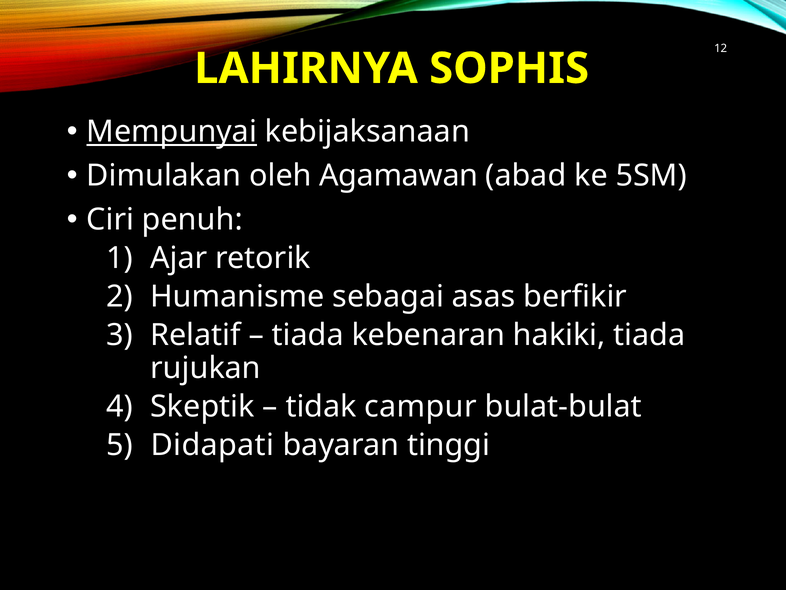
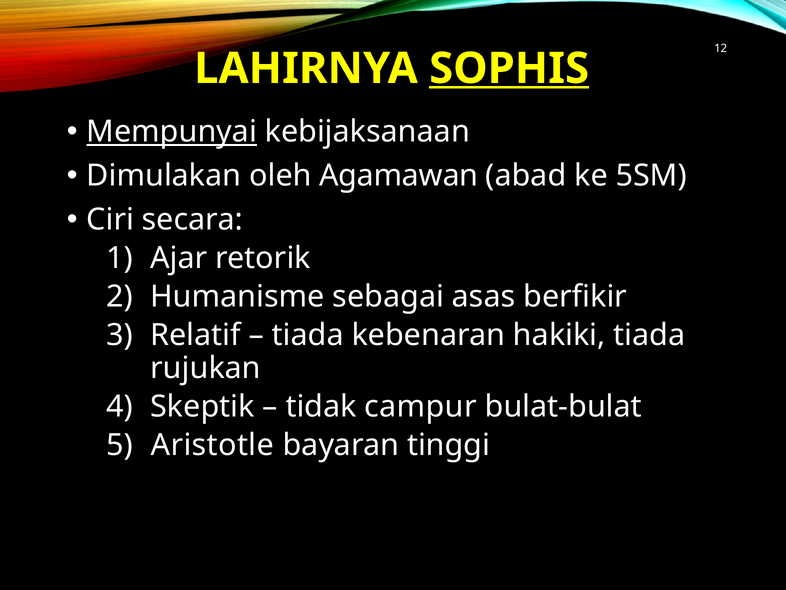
SOPHIS underline: none -> present
penuh: penuh -> secara
Didapati: Didapati -> Aristotle
